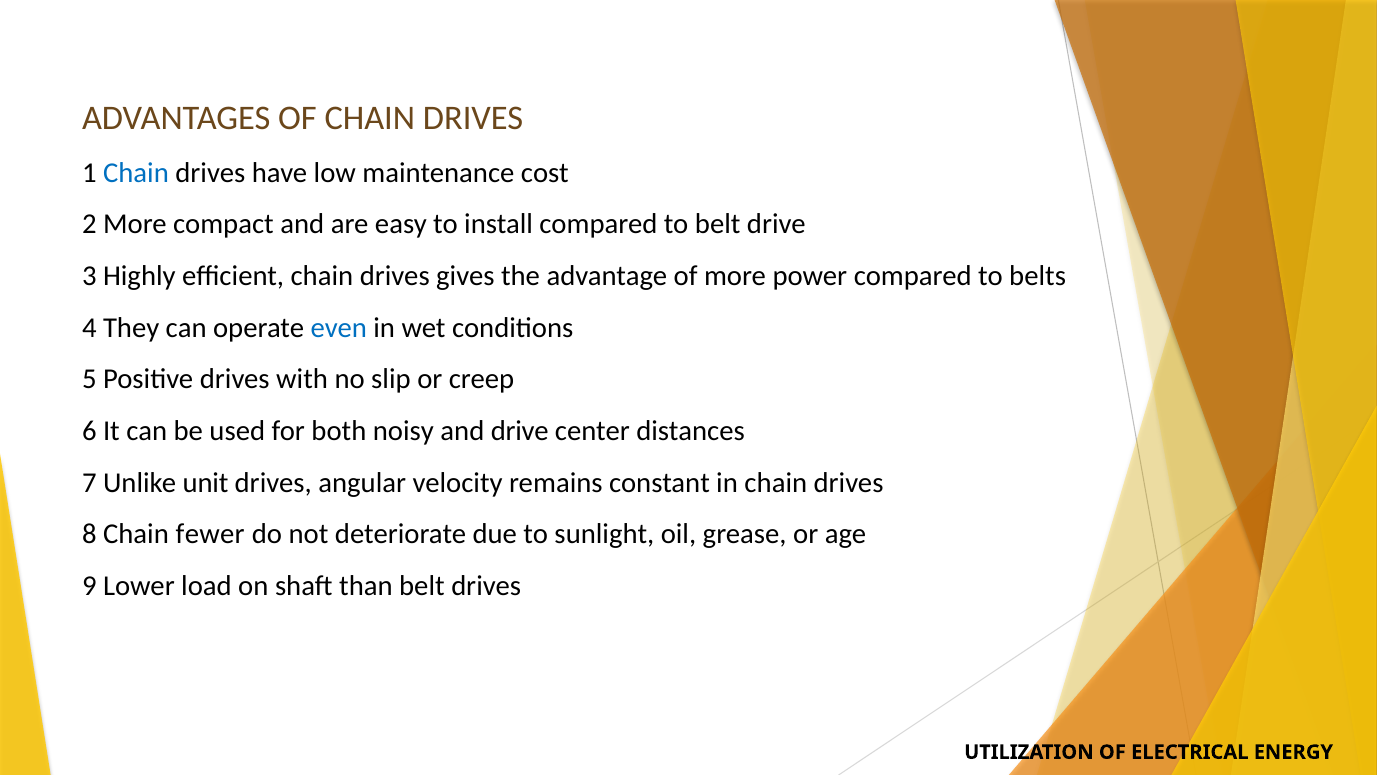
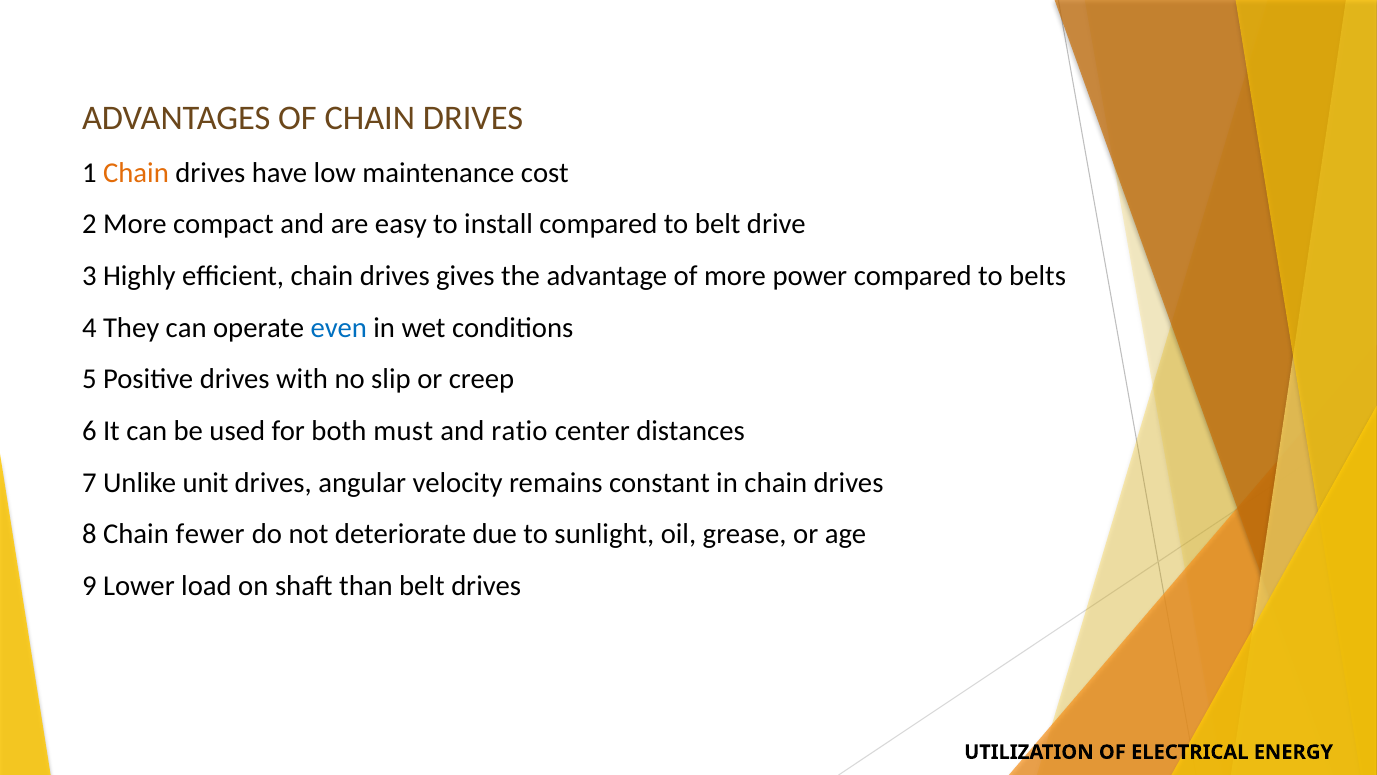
Chain at (136, 173) colour: blue -> orange
noisy: noisy -> must
and drive: drive -> ratio
